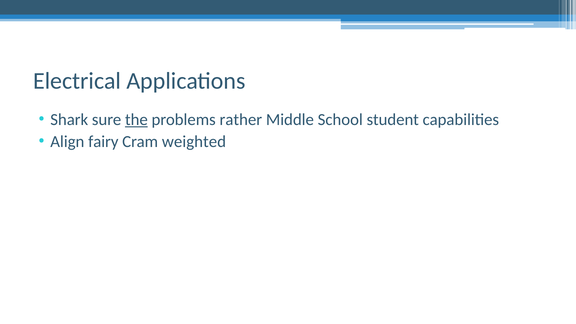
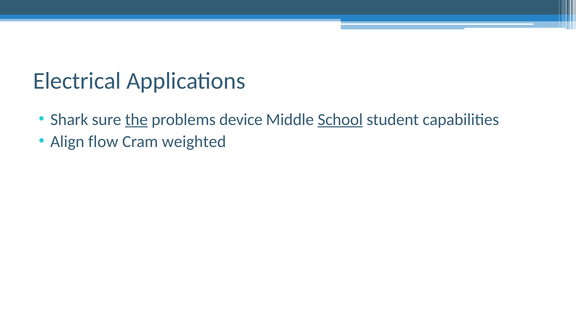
rather: rather -> device
School underline: none -> present
fairy: fairy -> flow
